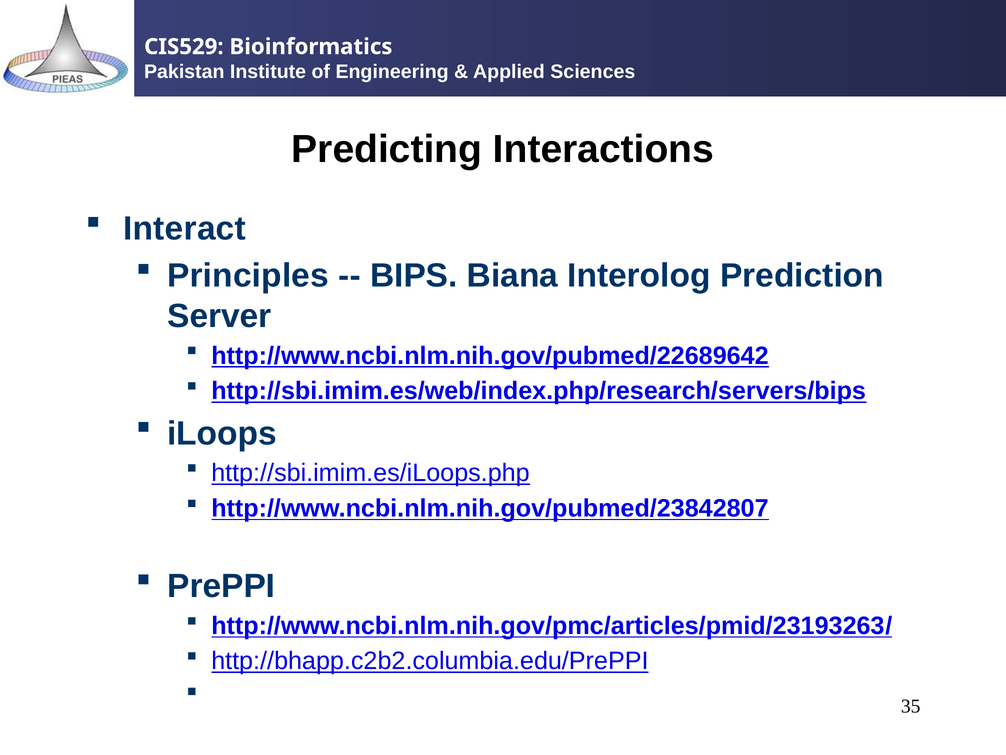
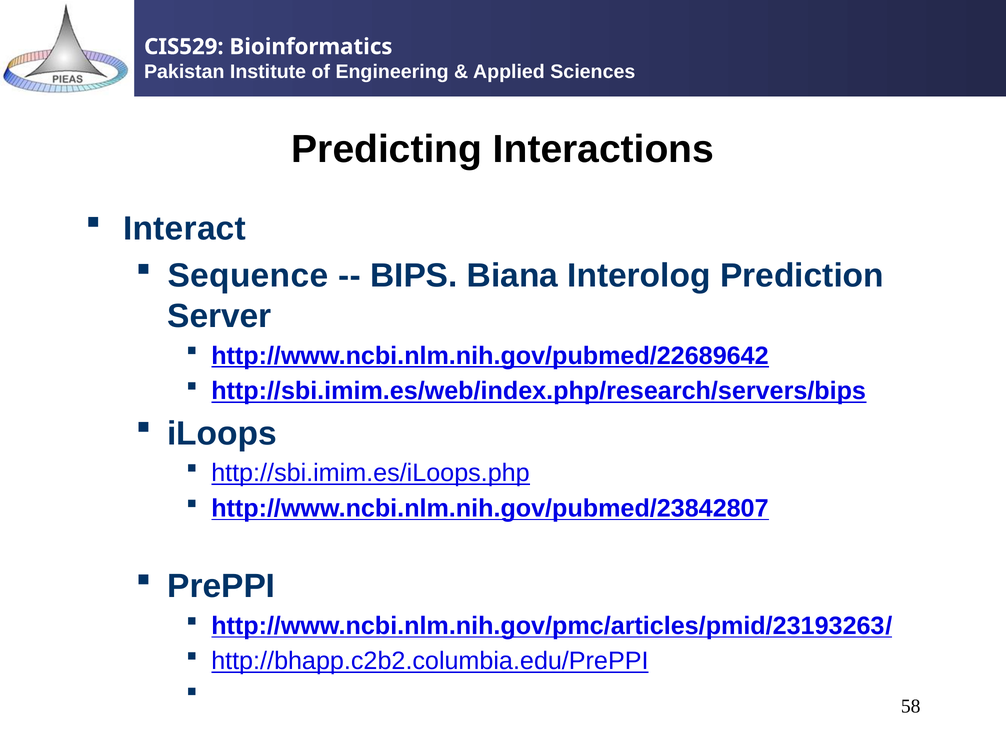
Principles: Principles -> Sequence
35: 35 -> 58
